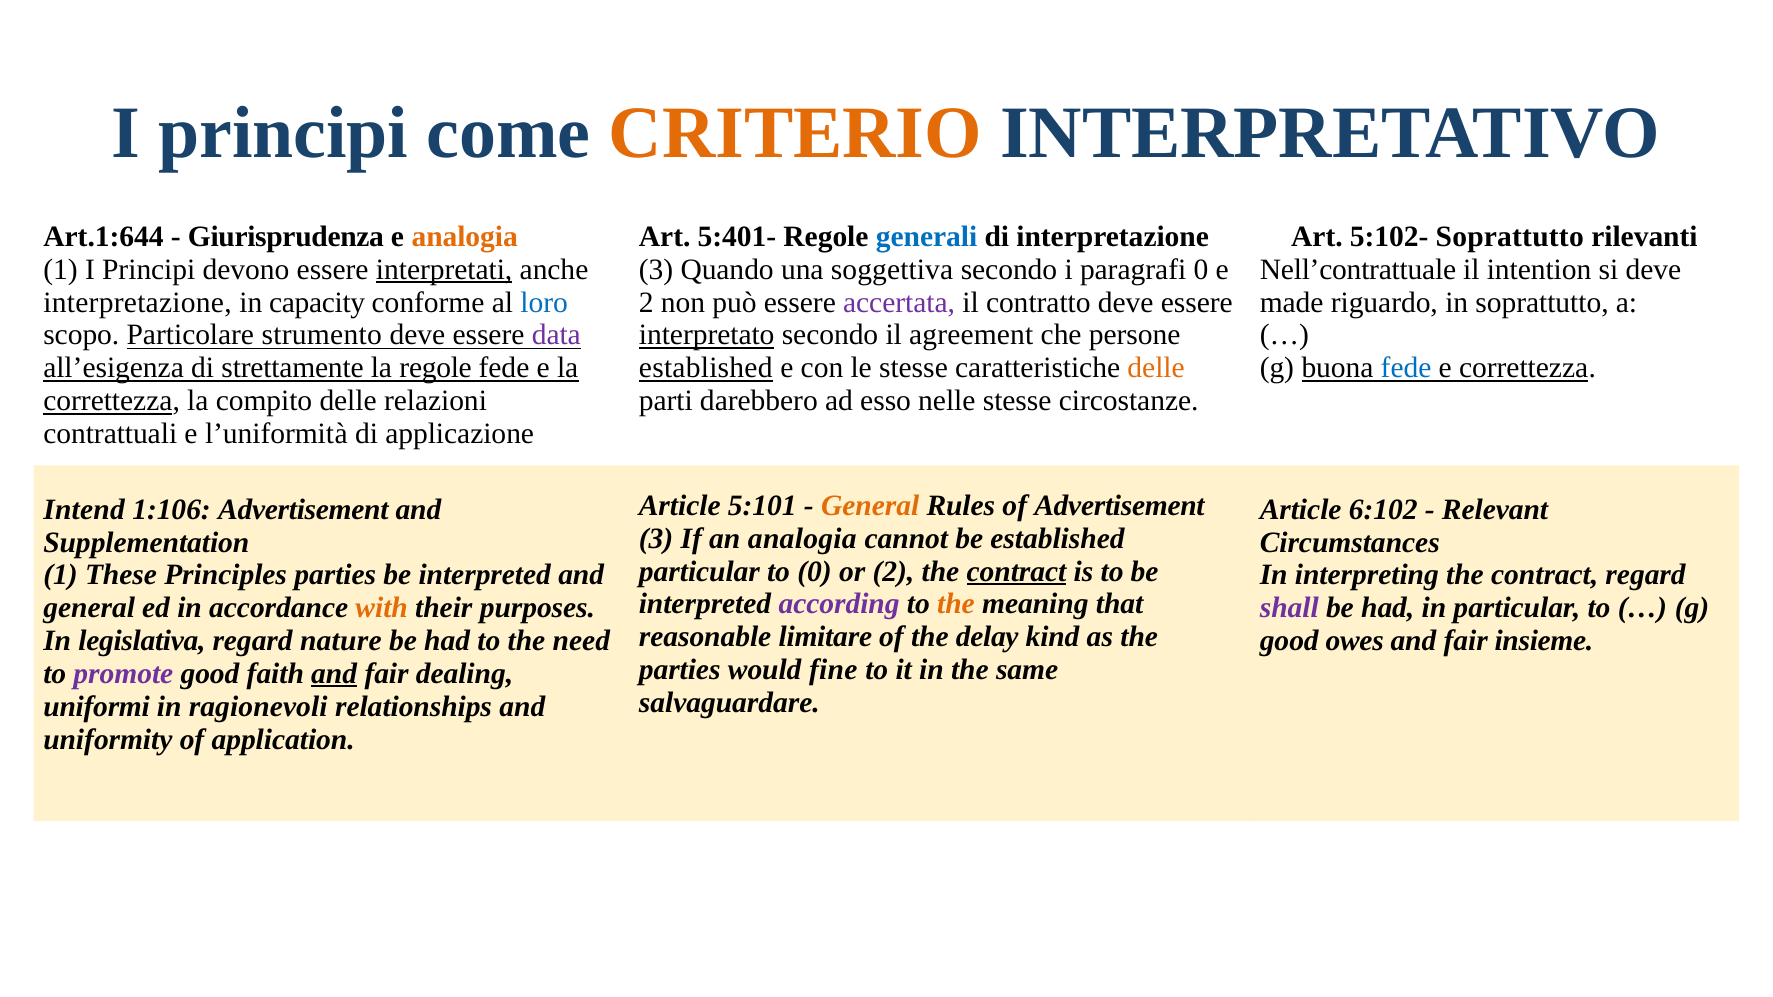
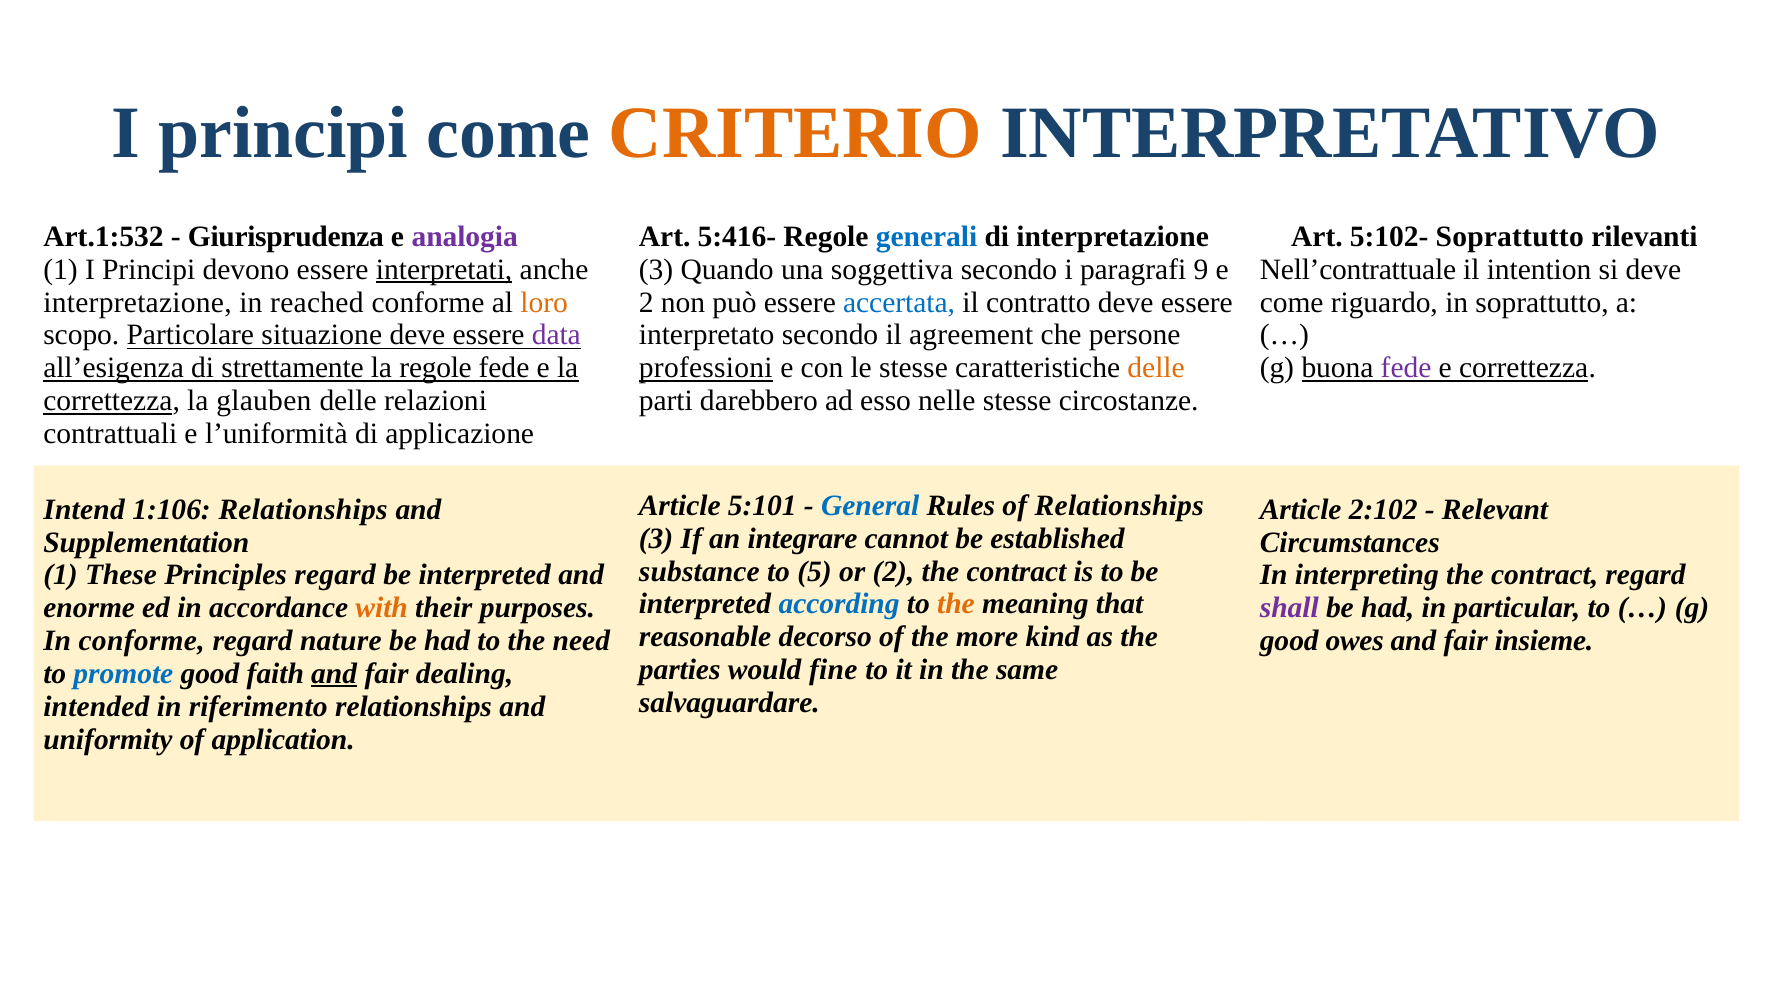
Art.1:644: Art.1:644 -> Art.1:532
analogia at (465, 237) colour: orange -> purple
5:401-: 5:401- -> 5:416-
paragrafi 0: 0 -> 9
capacity: capacity -> reached
loro colour: blue -> orange
accertata colour: purple -> blue
made at (1292, 303): made -> come
strumento: strumento -> situazione
interpretato underline: present -> none
established at (706, 368): established -> professioni
fede at (1406, 368) colour: blue -> purple
compito: compito -> glauben
General at (870, 506) colour: orange -> blue
of Advertisement: Advertisement -> Relationships
1:106 Advertisement: Advertisement -> Relationships
6:102: 6:102 -> 2:102
an analogia: analogia -> integrare
particular at (699, 571): particular -> substance
to 0: 0 -> 5
contract at (1016, 571) underline: present -> none
Principles parties: parties -> regard
according colour: purple -> blue
general at (89, 608): general -> enorme
limitare: limitare -> decorso
delay: delay -> more
In legislativa: legislativa -> conforme
promote colour: purple -> blue
uniformi: uniformi -> intended
ragionevoli: ragionevoli -> riferimento
